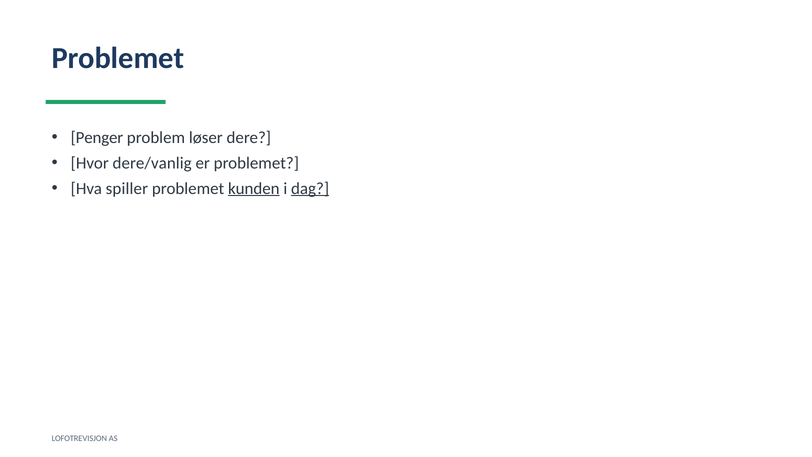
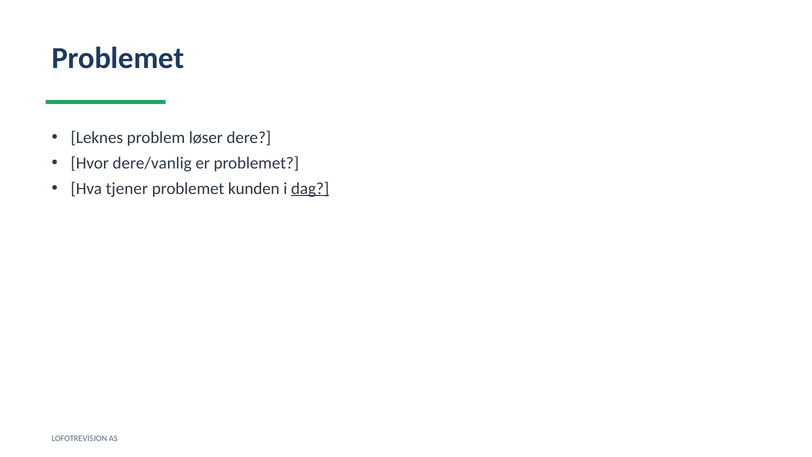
Penger: Penger -> Leknes
spiller: spiller -> tjener
kunden underline: present -> none
